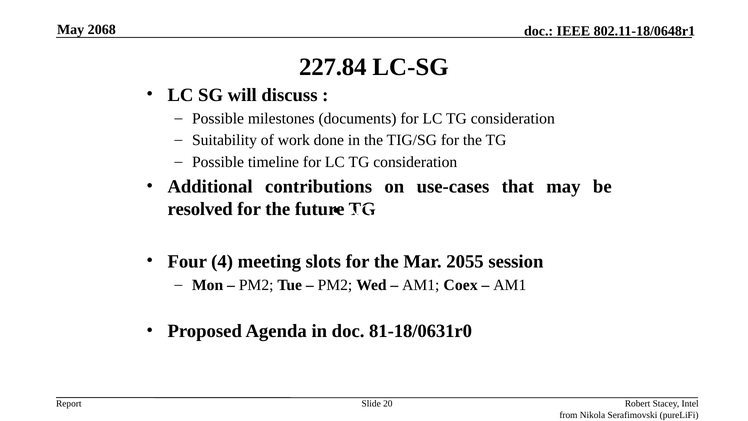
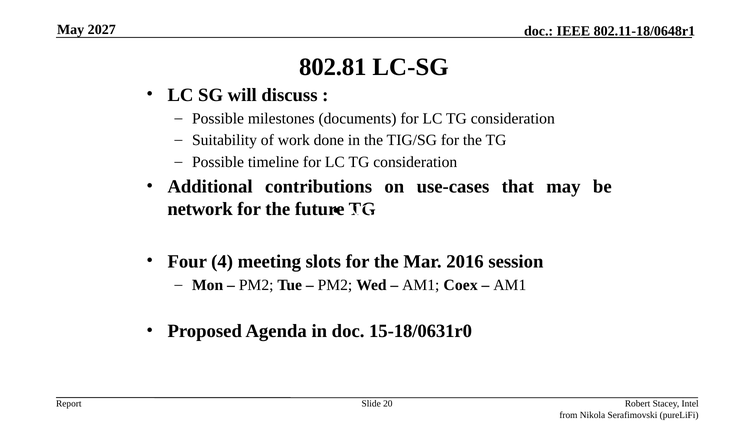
2068: 2068 -> 2027
227.84: 227.84 -> 802.81
resolved: resolved -> network
2055: 2055 -> 2016
81-18/0631r0: 81-18/0631r0 -> 15-18/0631r0
